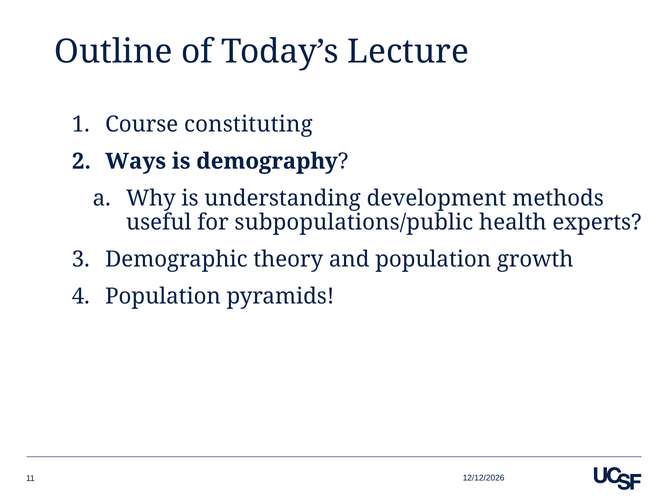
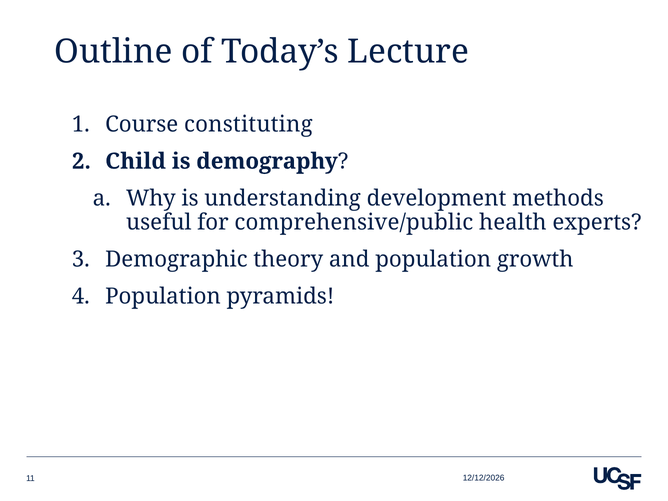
Ways: Ways -> Child
subpopulations/public: subpopulations/public -> comprehensive/public
